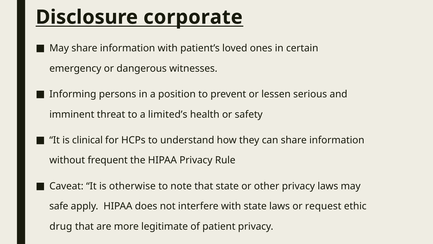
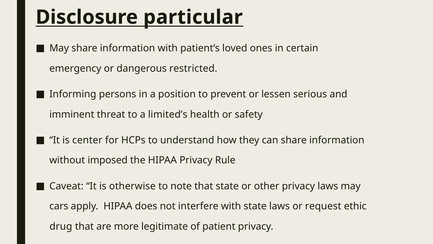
corporate: corporate -> particular
witnesses: witnesses -> restricted
clinical: clinical -> center
frequent: frequent -> imposed
safe: safe -> cars
